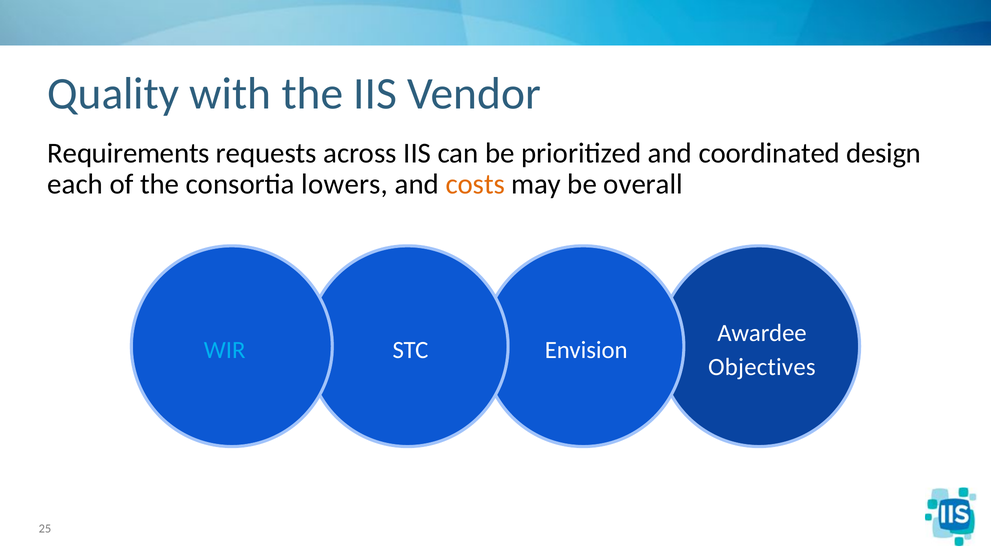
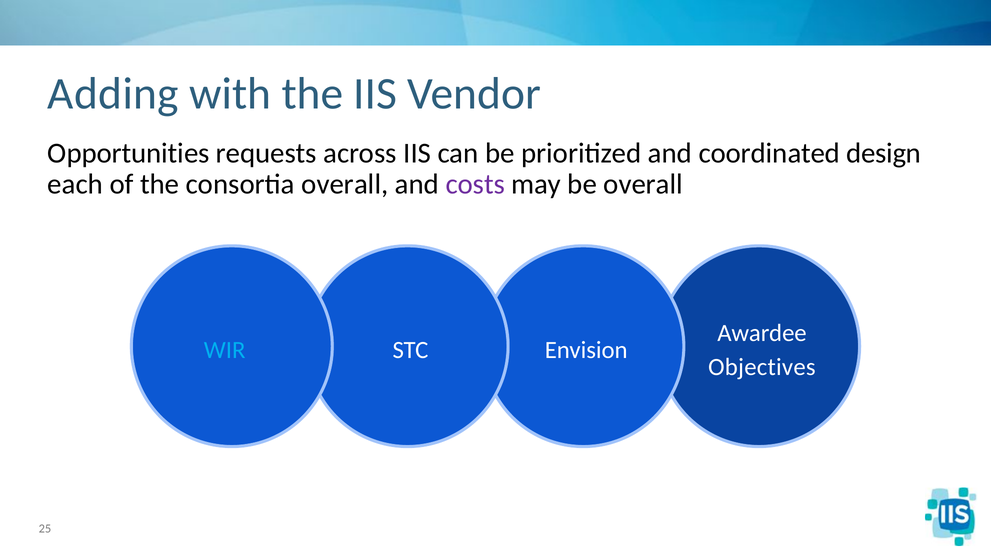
Quality: Quality -> Adding
Requirements: Requirements -> Opportunities
consortia lowers: lowers -> overall
costs colour: orange -> purple
